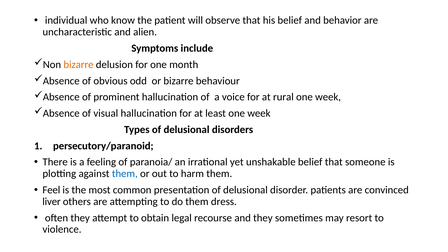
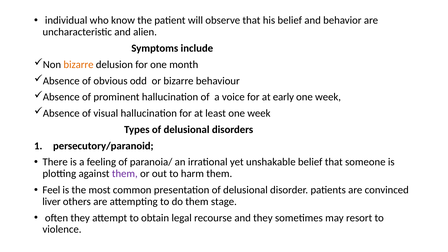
rural: rural -> early
them at (125, 174) colour: blue -> purple
dress: dress -> stage
